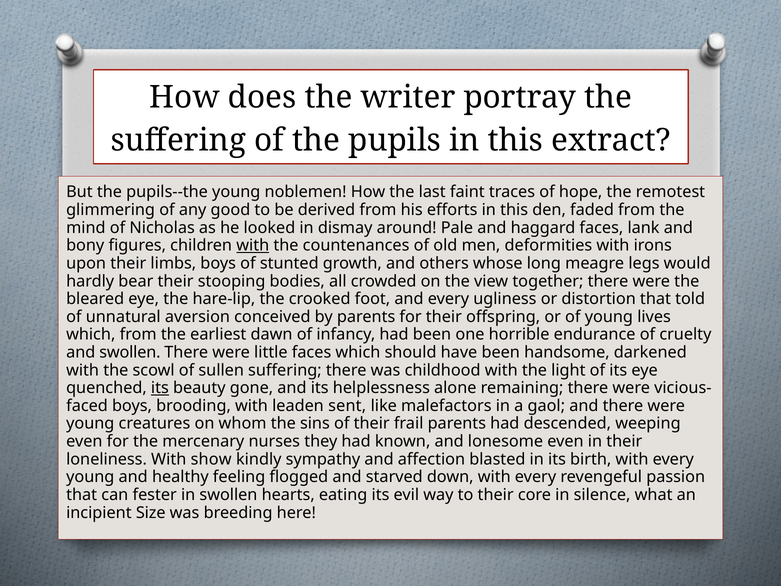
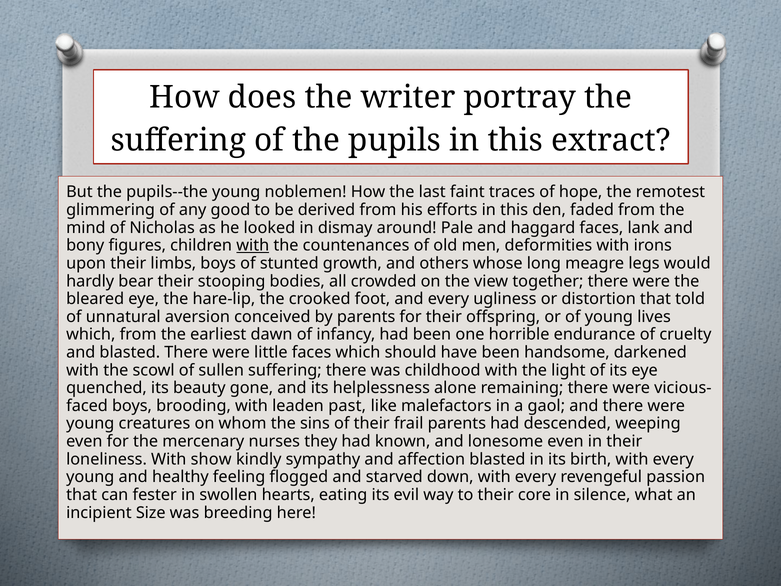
and swollen: swollen -> blasted
its at (160, 388) underline: present -> none
sent: sent -> past
